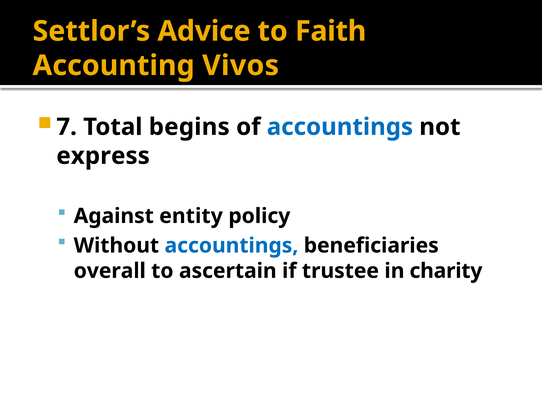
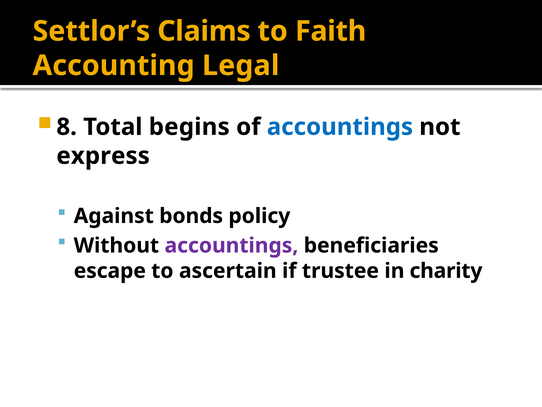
Advice: Advice -> Claims
Vivos: Vivos -> Legal
7: 7 -> 8
entity: entity -> bonds
accountings at (231, 245) colour: blue -> purple
overall: overall -> escape
